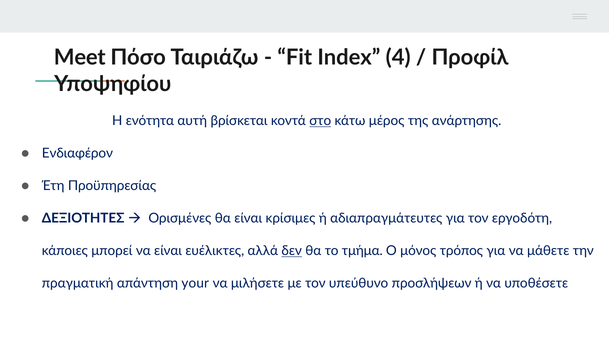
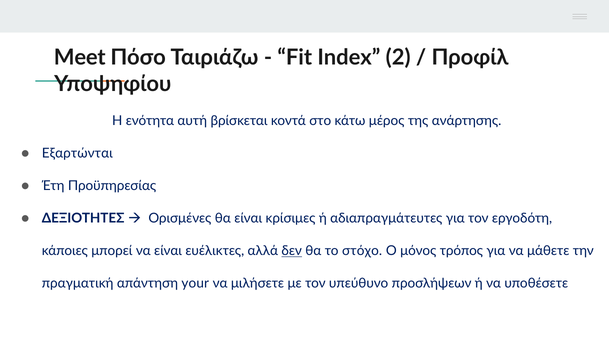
4: 4 -> 2
στο underline: present -> none
Ενδιαφέρον: Ενδιαφέρον -> Εξαρτώνται
τμήμα: τμήμα -> στόχο
